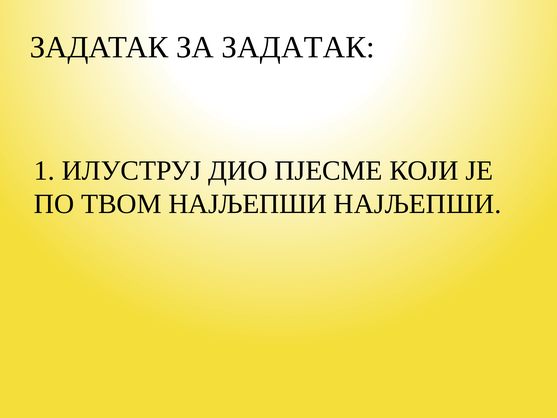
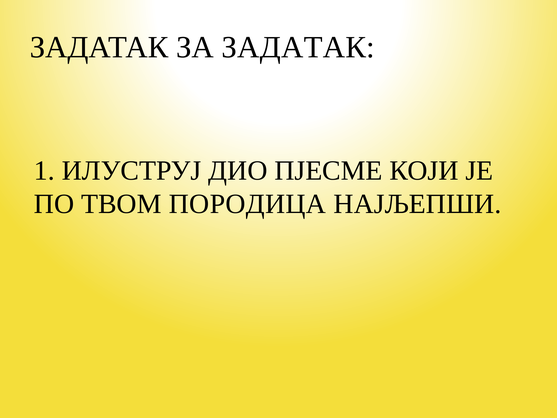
ТВОМ НАЈЉЕПШИ: НАЈЉЕПШИ -> ПОРОДИЦА
